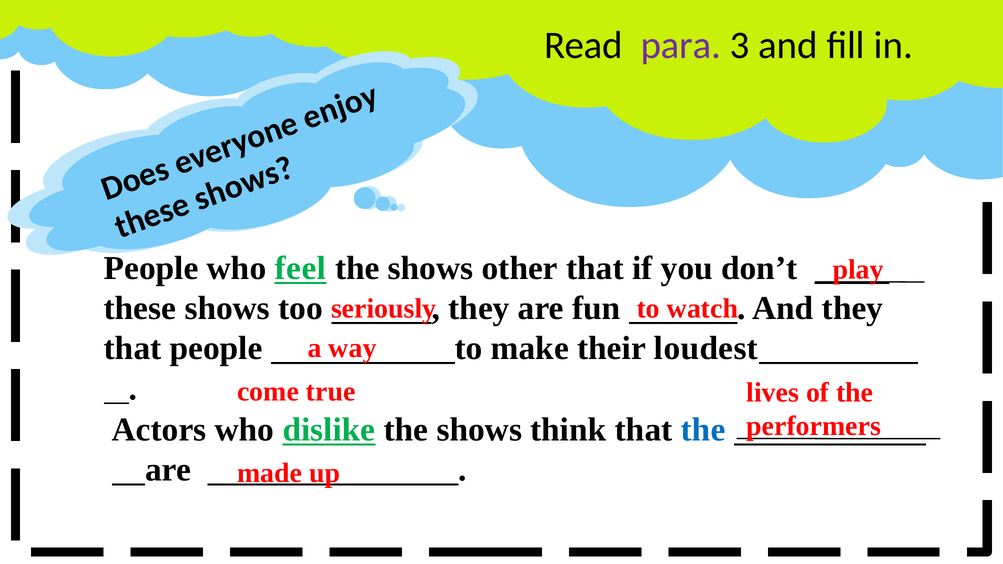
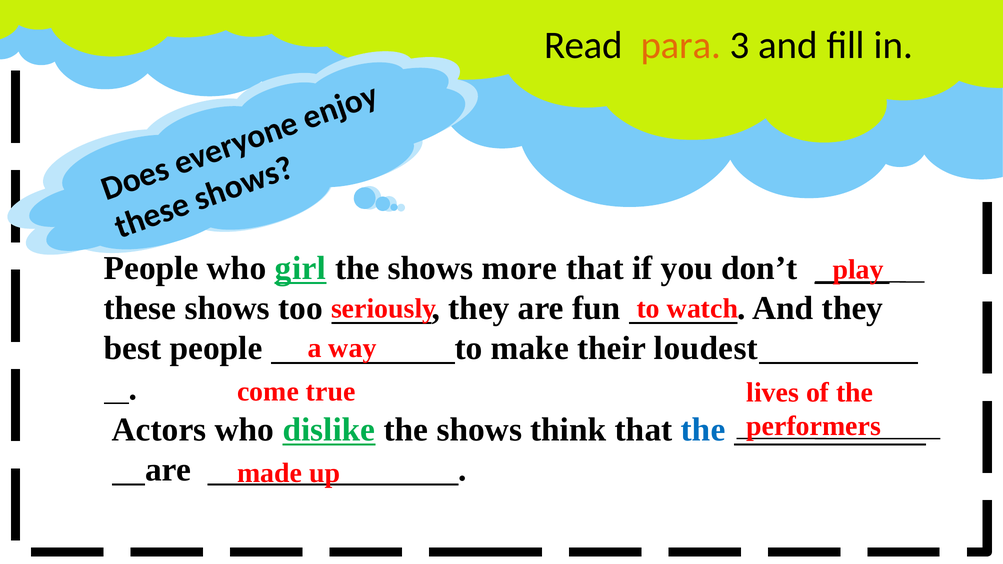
para colour: purple -> orange
feel: feel -> girl
other: other -> more
that at (133, 349): that -> best
